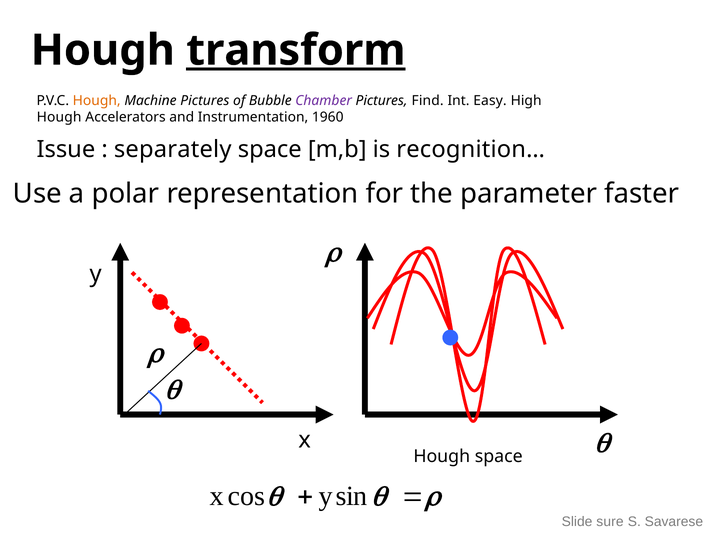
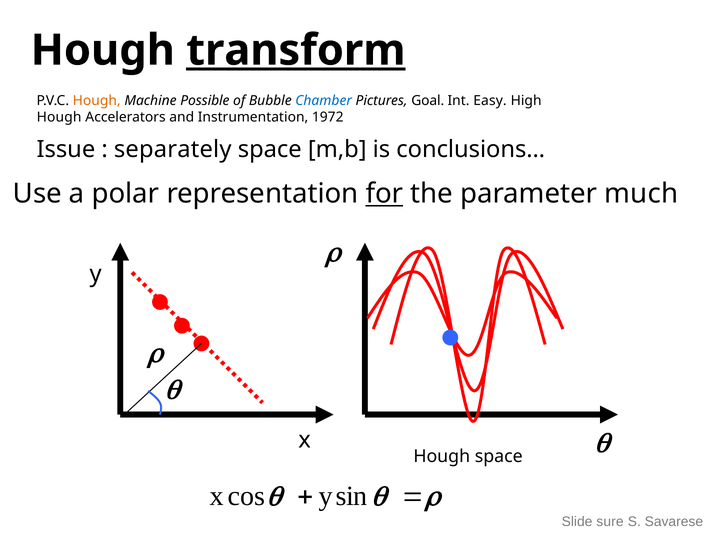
Machine Pictures: Pictures -> Possible
Chamber colour: purple -> blue
Find: Find -> Goal
1960: 1960 -> 1972
recognition…: recognition… -> conclusions…
for underline: none -> present
faster: faster -> much
